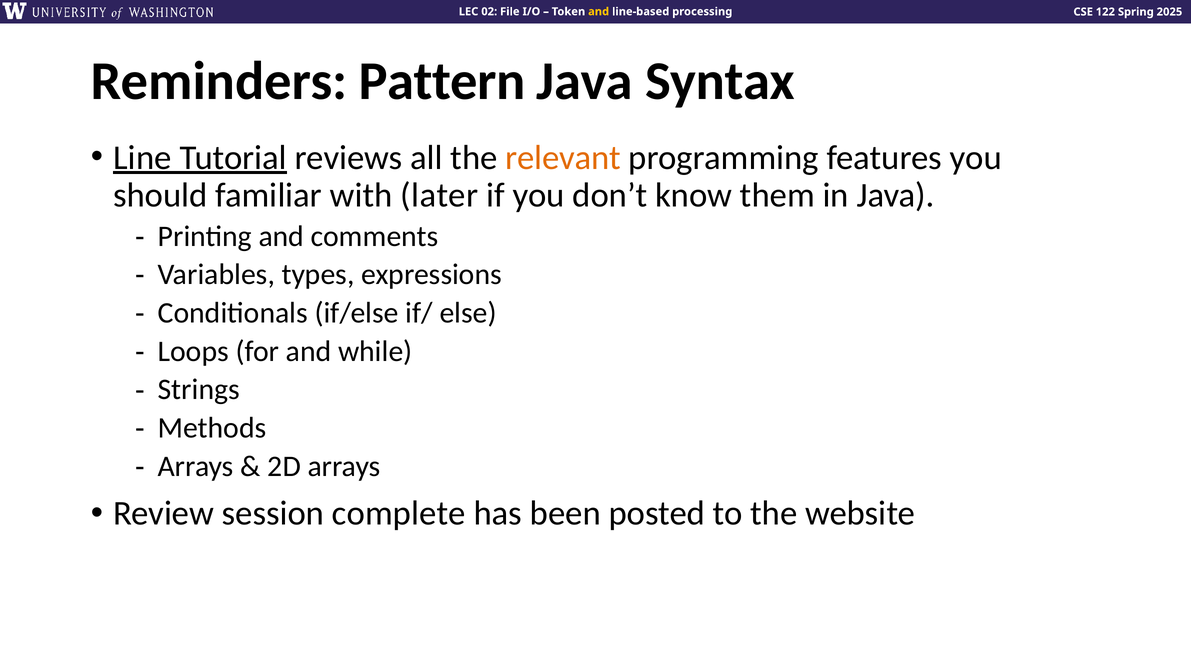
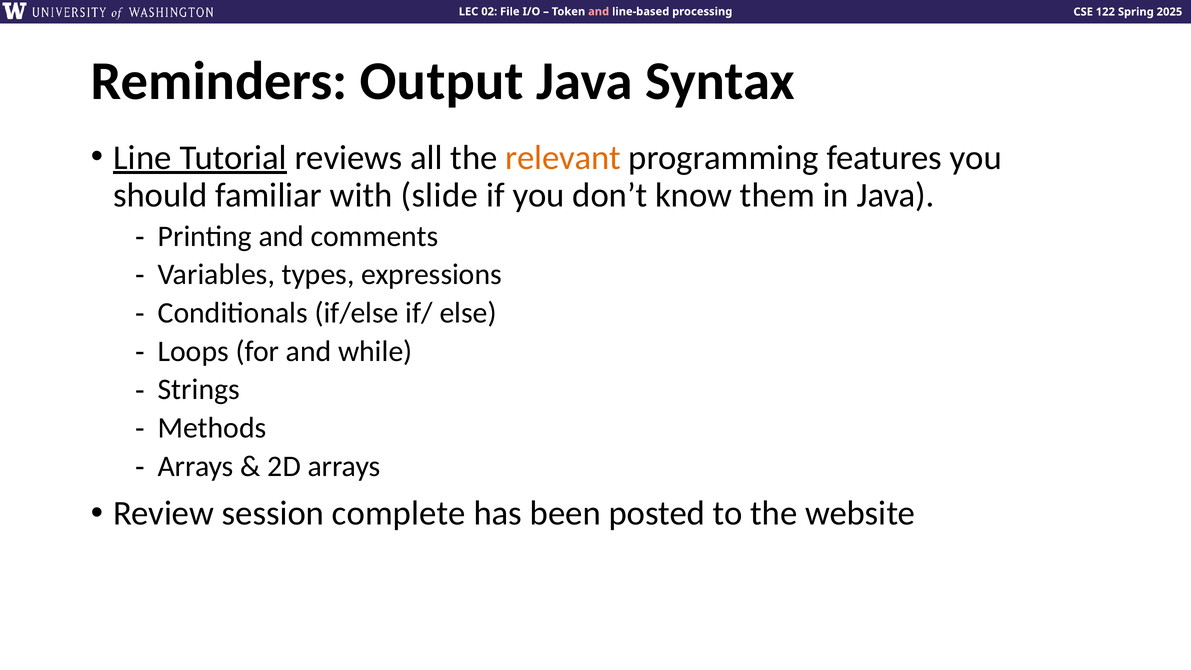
and at (599, 12) colour: yellow -> pink
Pattern: Pattern -> Output
later: later -> slide
